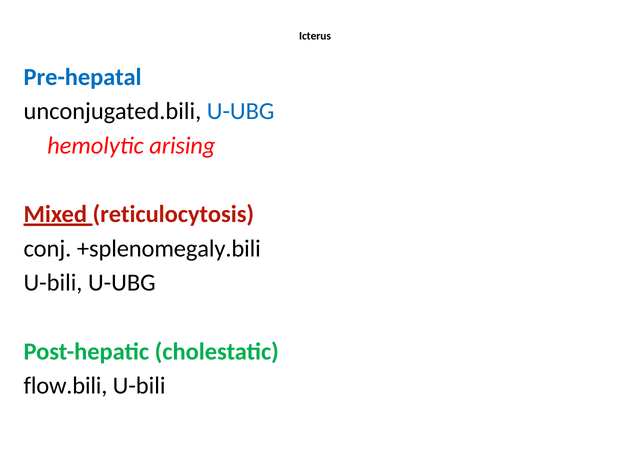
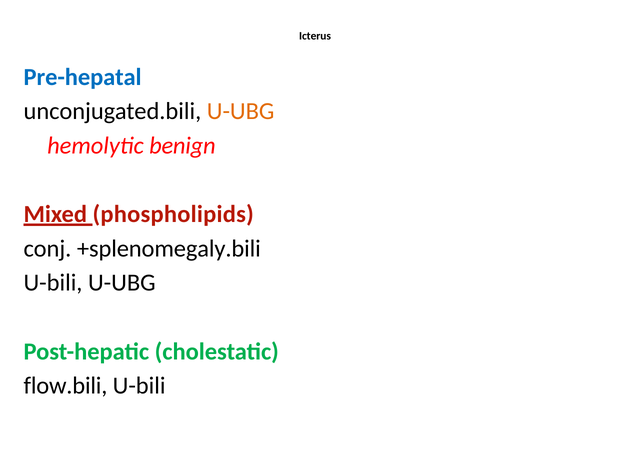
U-UBG at (241, 112) colour: blue -> orange
arising: arising -> benign
reticulocytosis: reticulocytosis -> phospholipids
